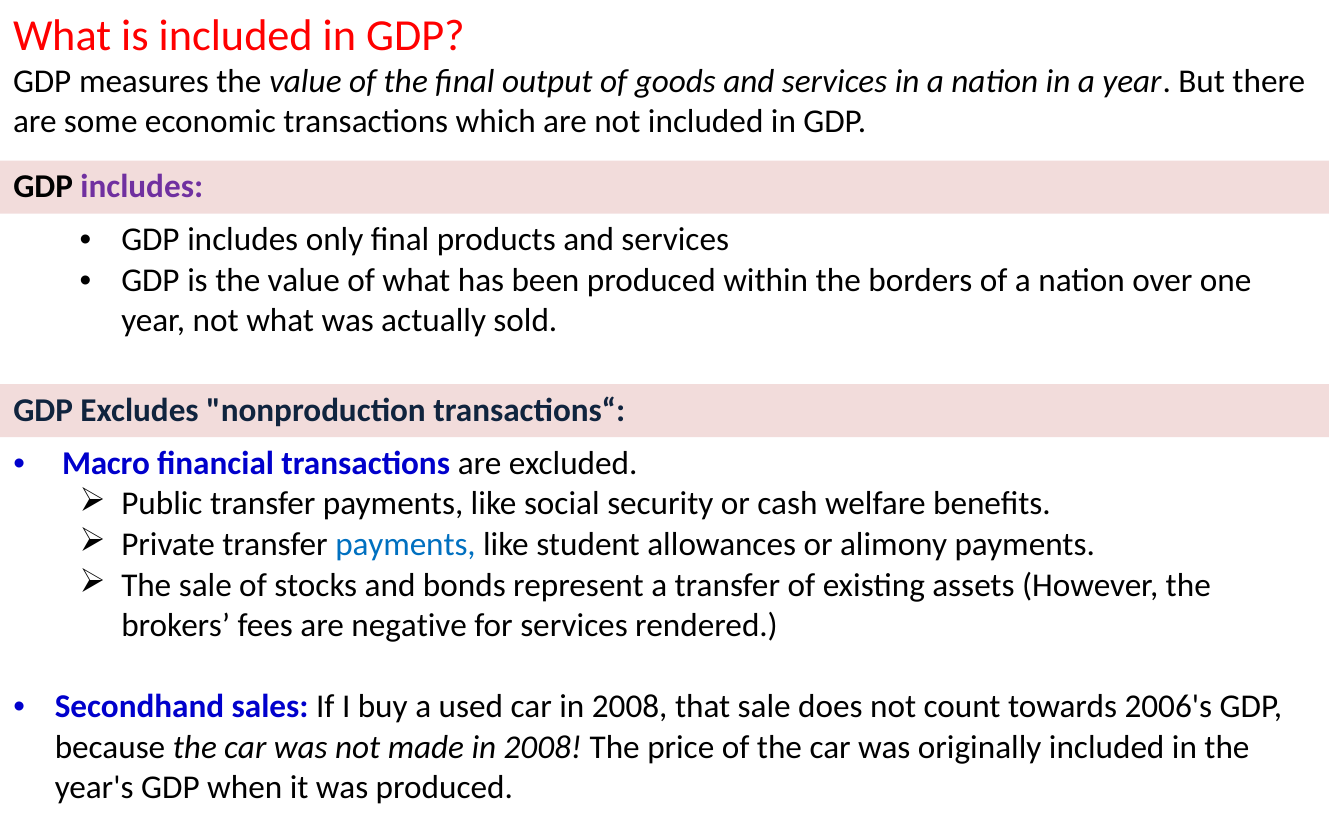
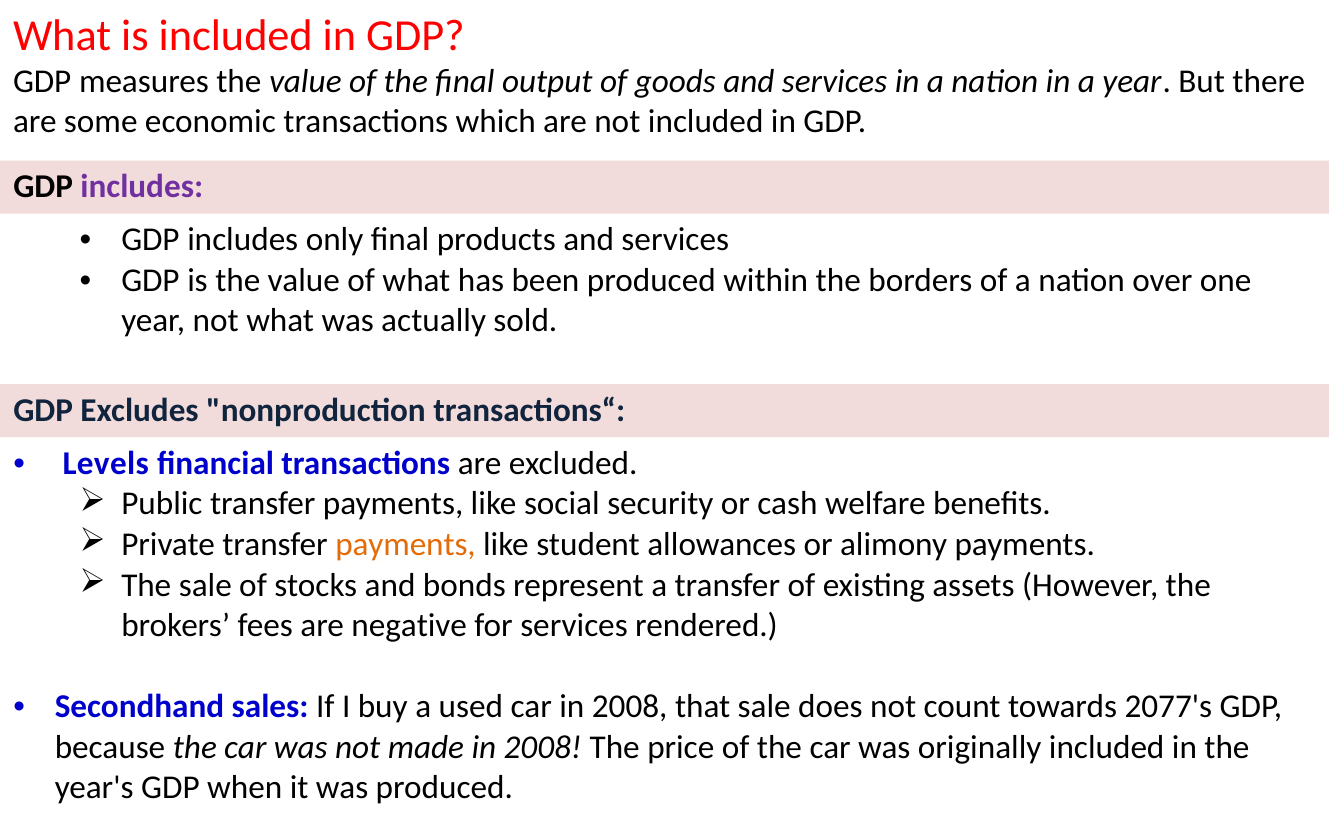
Macro: Macro -> Levels
payments at (405, 544) colour: blue -> orange
2006's: 2006's -> 2077's
